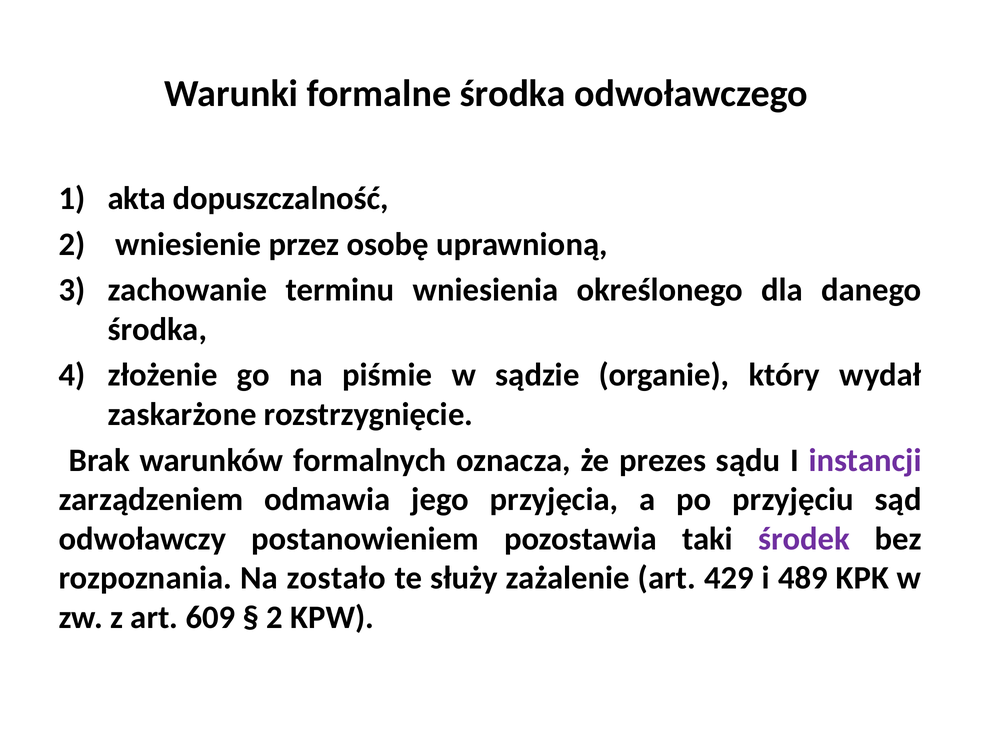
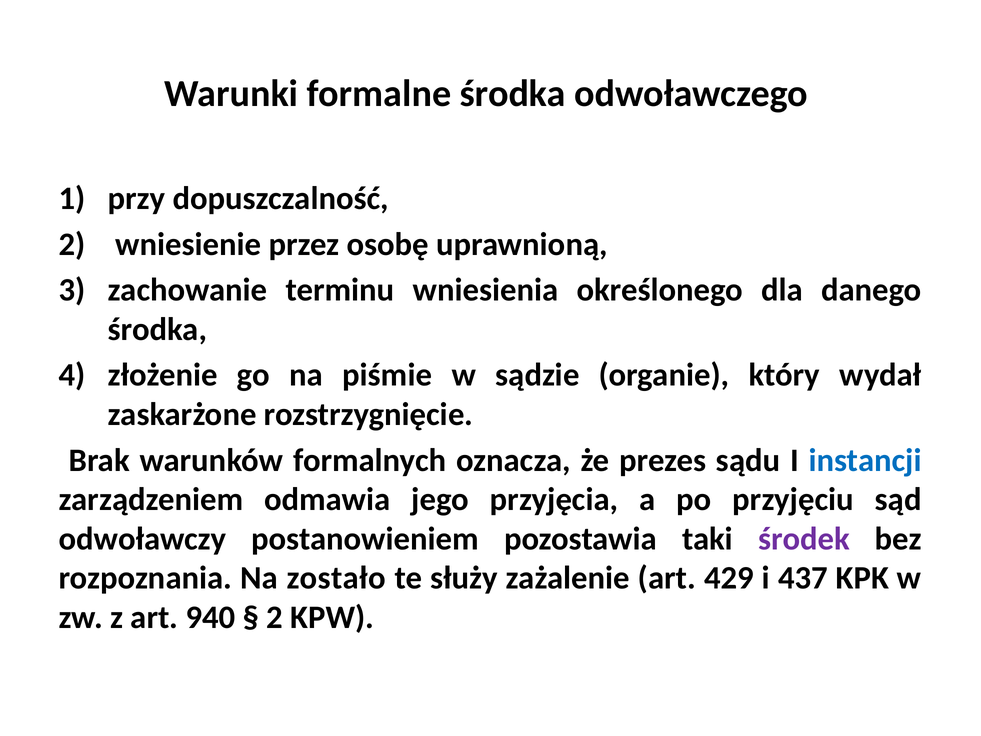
akta: akta -> przy
instancji colour: purple -> blue
489: 489 -> 437
609: 609 -> 940
